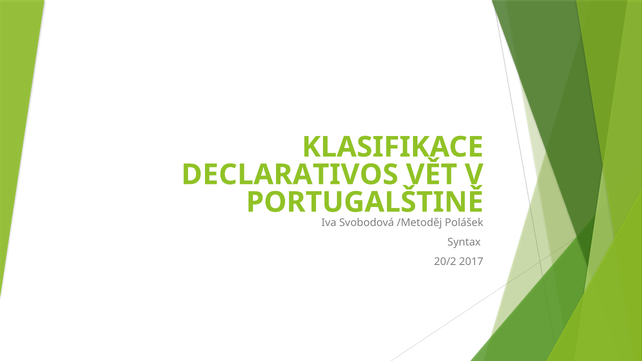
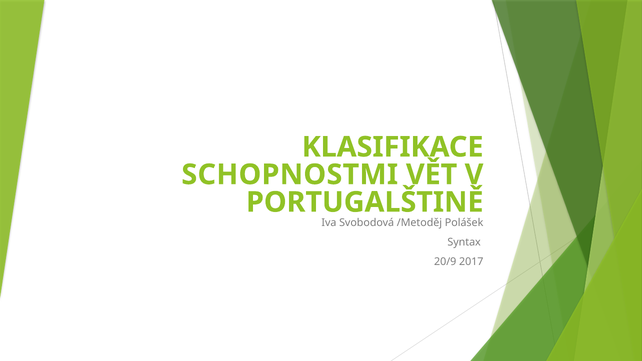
DECLARATIVOS: DECLARATIVOS -> SCHOPNOSTMI
20/2: 20/2 -> 20/9
